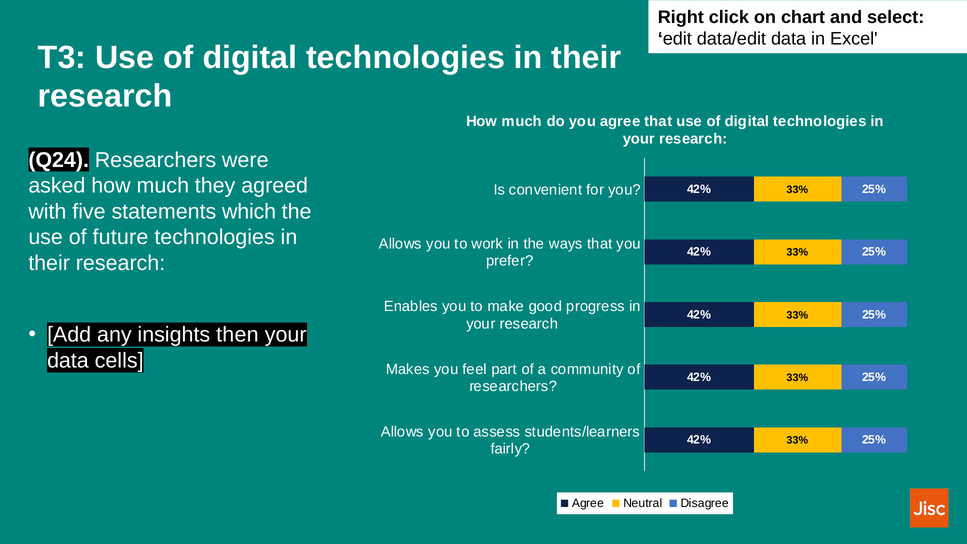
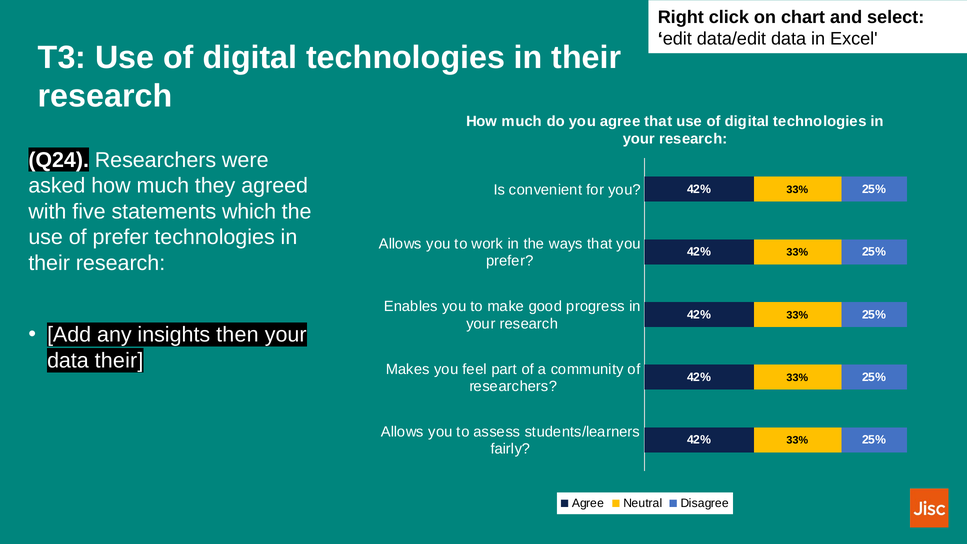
of future: future -> prefer
data cells: cells -> their
